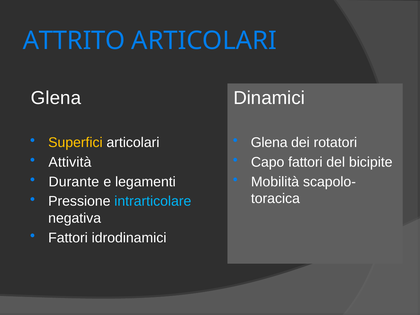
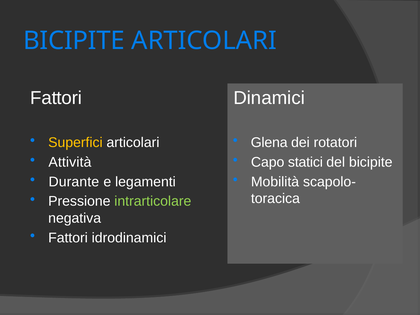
ATTRITO at (74, 41): ATTRITO -> BICIPITE
Glena at (56, 98): Glena -> Fattori
Capo fattori: fattori -> statici
intrarticolare colour: light blue -> light green
